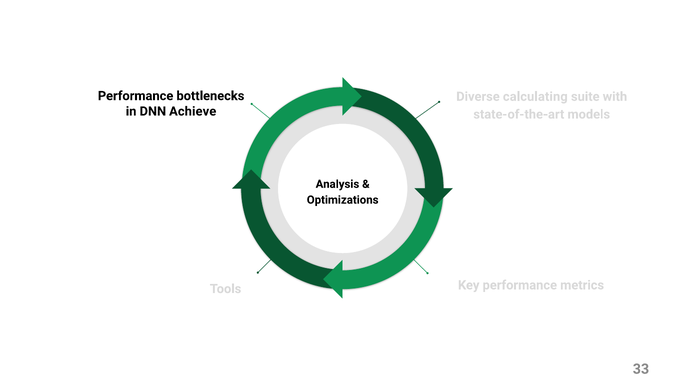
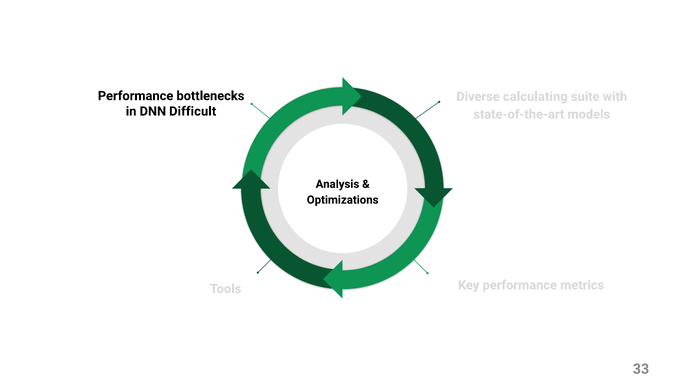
Achieve: Achieve -> Difficult
